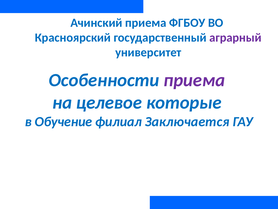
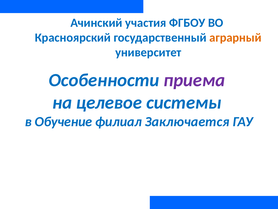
Ачинский приема: приема -> участия
аграрный colour: purple -> orange
которые: которые -> системы
